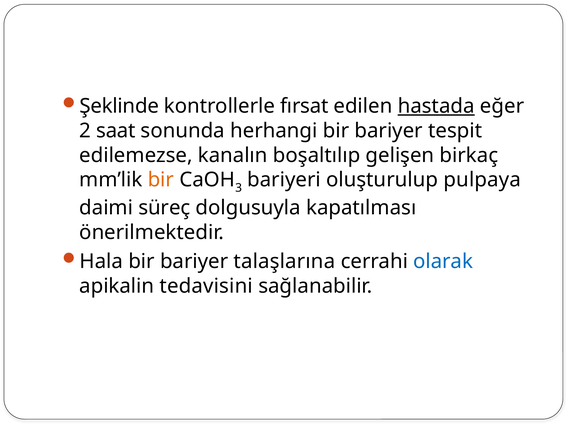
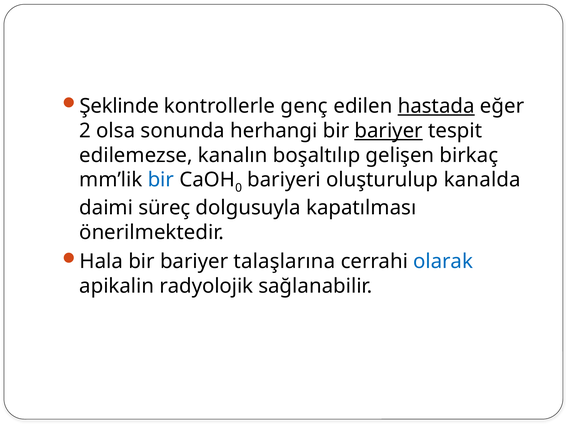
fırsat: fırsat -> genç
saat: saat -> olsa
bariyer at (389, 131) underline: none -> present
bir at (161, 180) colour: orange -> blue
3: 3 -> 0
pulpaya: pulpaya -> kanalda
tedavisini: tedavisini -> radyolojik
